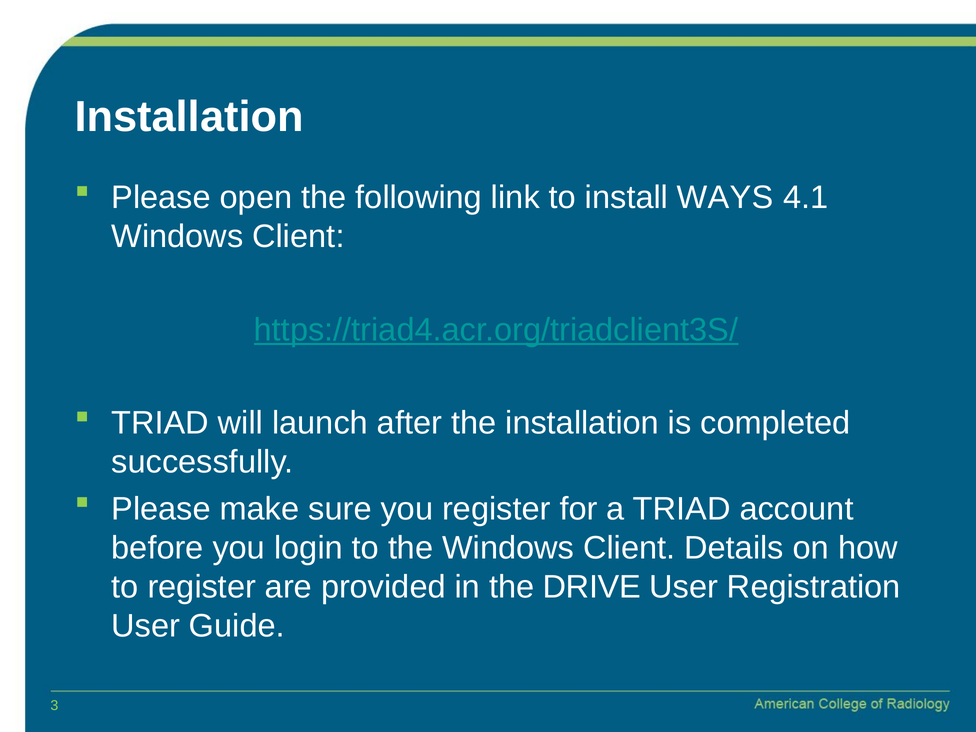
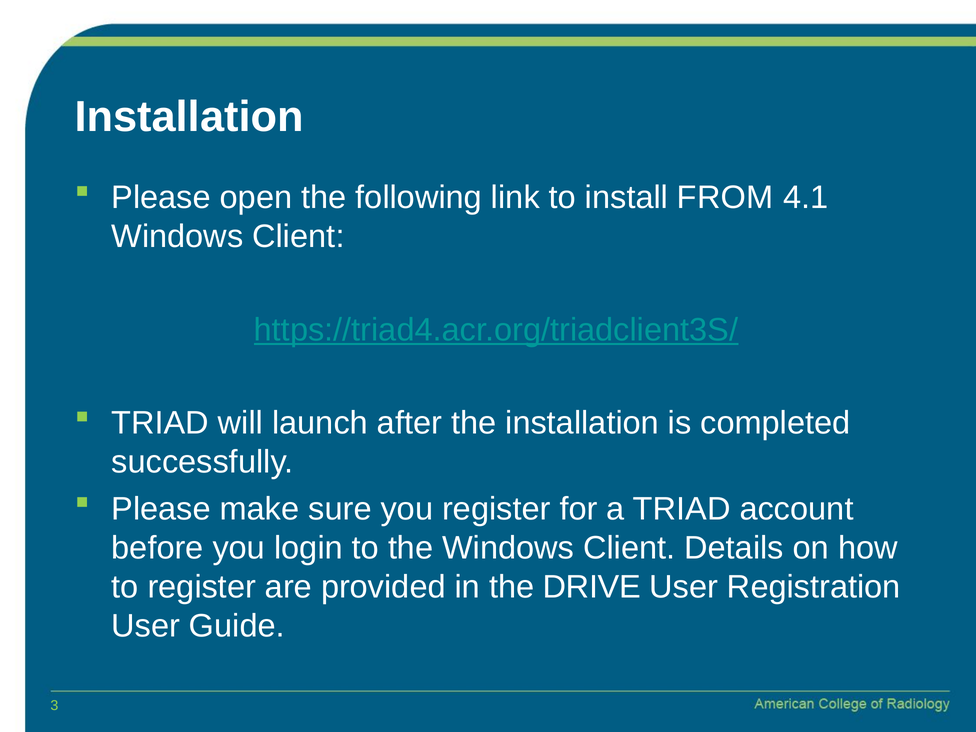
WAYS: WAYS -> FROM
